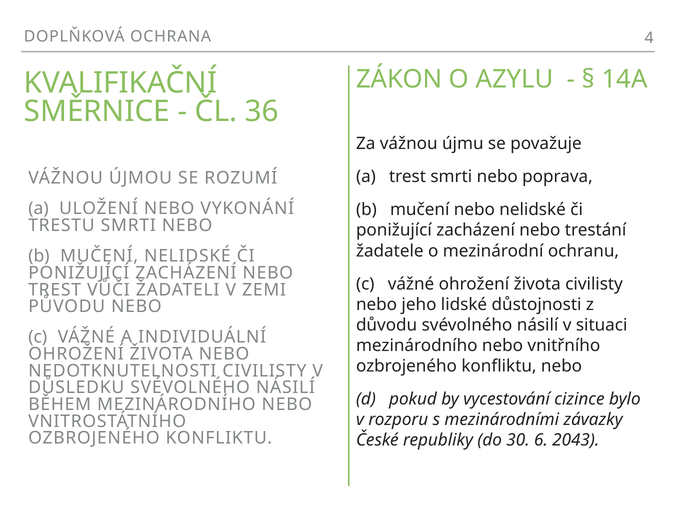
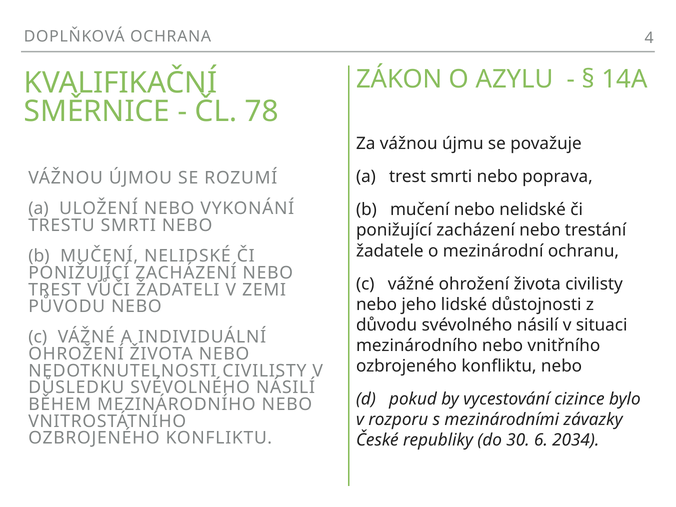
36: 36 -> 78
2043: 2043 -> 2034
